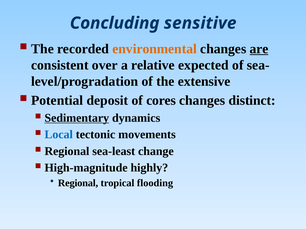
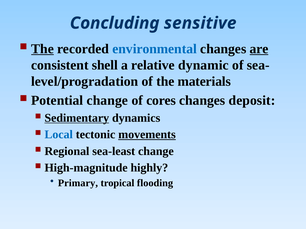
The at (42, 49) underline: none -> present
environmental colour: orange -> blue
over: over -> shell
expected: expected -> dynamic
extensive: extensive -> materials
Potential deposit: deposit -> change
distinct: distinct -> deposit
movements underline: none -> present
Regional at (78, 183): Regional -> Primary
